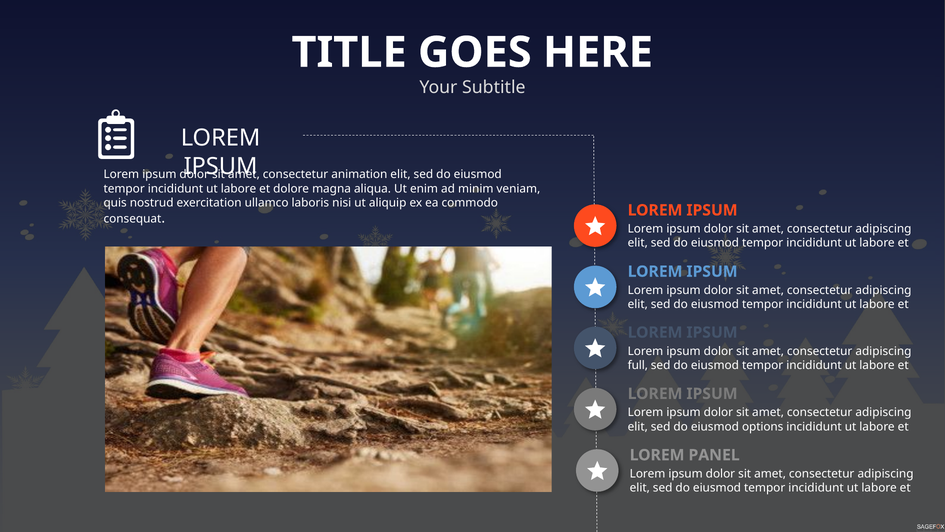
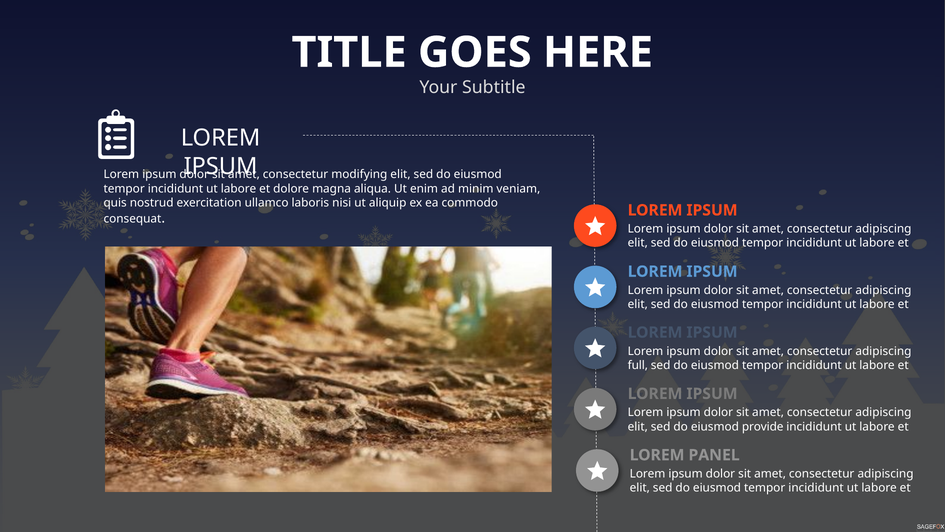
animation: animation -> modifying
options: options -> provide
